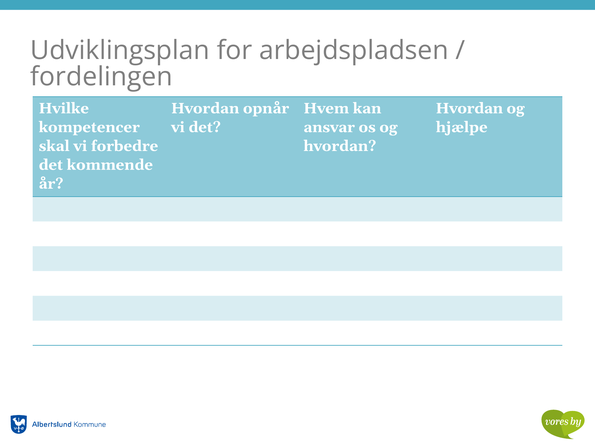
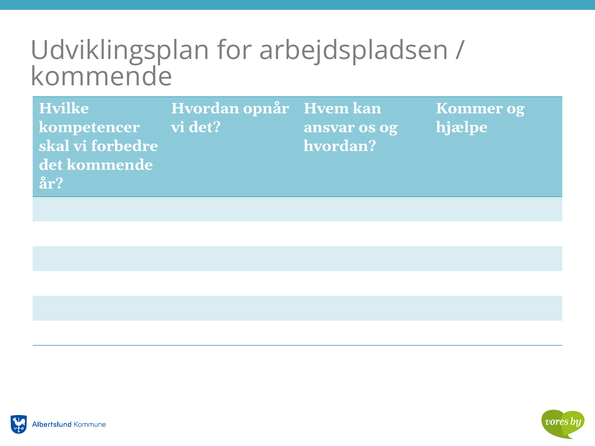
fordelingen at (102, 77): fordelingen -> kommende
Hvordan at (469, 108): Hvordan -> Kommer
